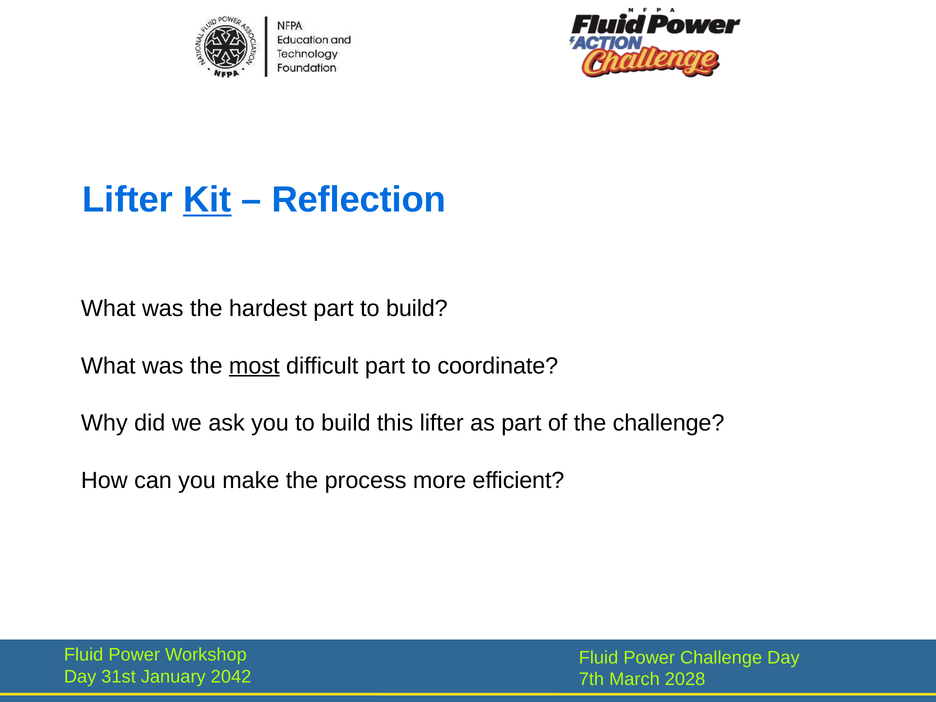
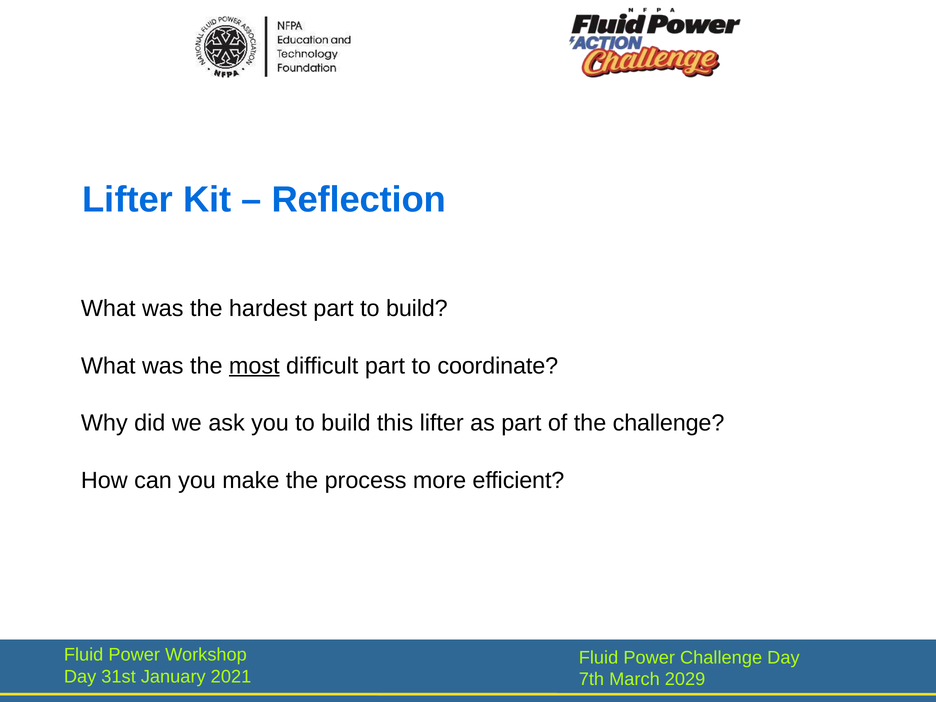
Kit underline: present -> none
2042: 2042 -> 2021
2028: 2028 -> 2029
